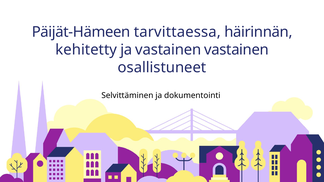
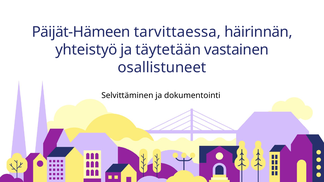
kehitetty: kehitetty -> yhteistyö
ja vastainen: vastainen -> täytetään
